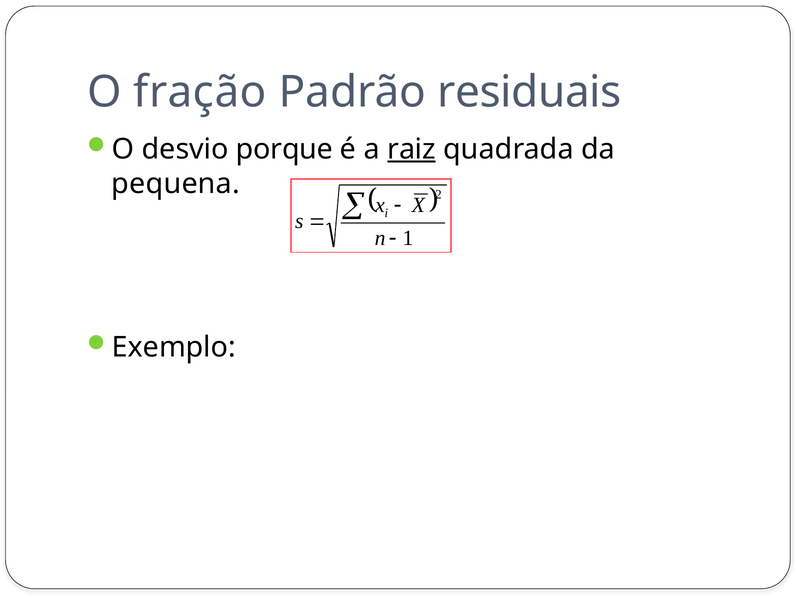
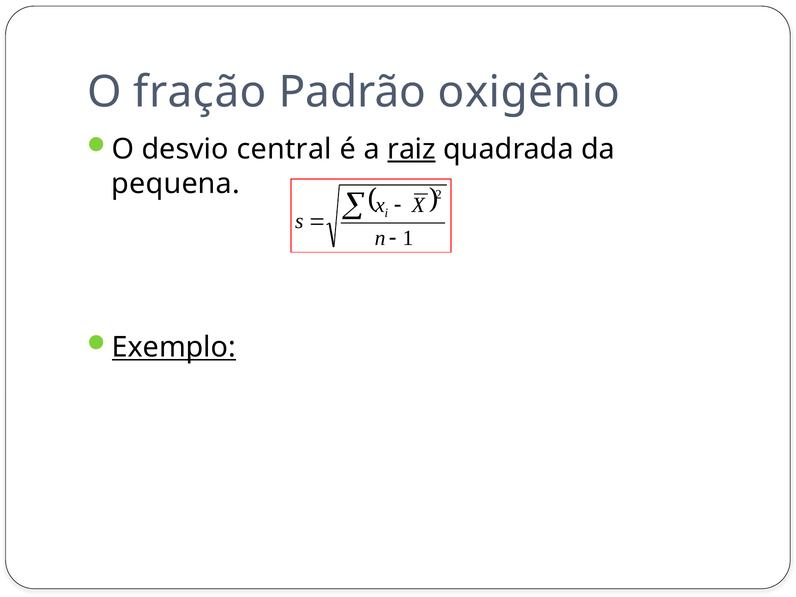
residuais: residuais -> oxigênio
porque: porque -> central
Exemplo underline: none -> present
